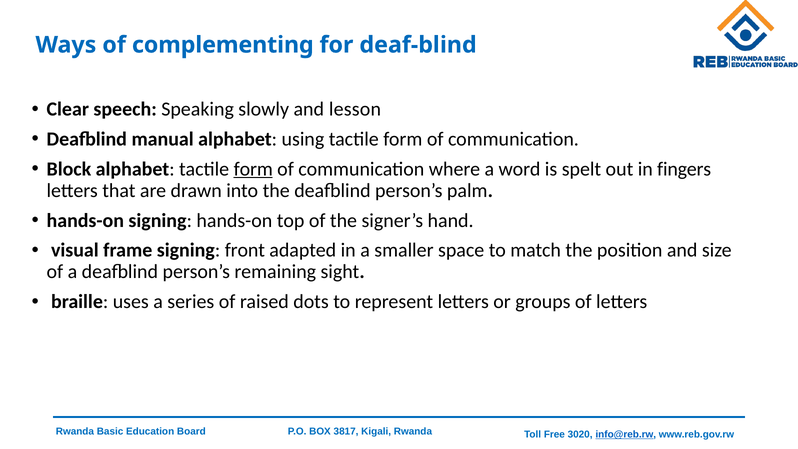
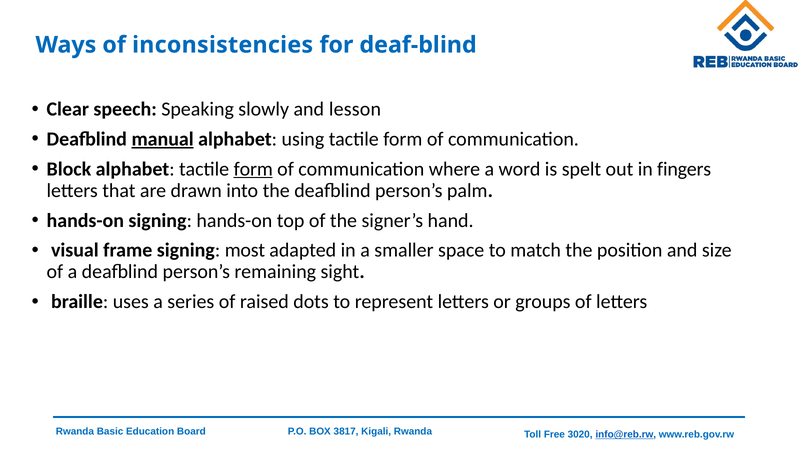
complementing: complementing -> inconsistencies
manual underline: none -> present
front: front -> most
